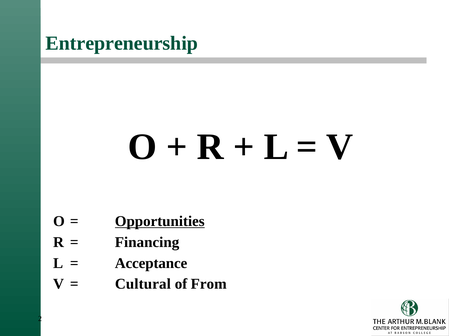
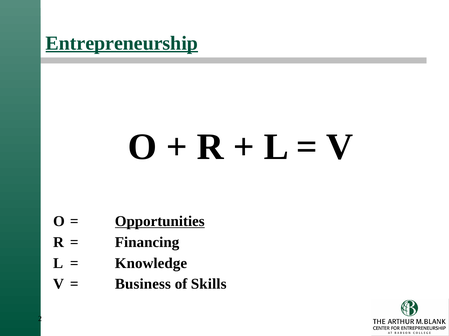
Entrepreneurship underline: none -> present
Acceptance: Acceptance -> Knowledge
Cultural: Cultural -> Business
From: From -> Skills
